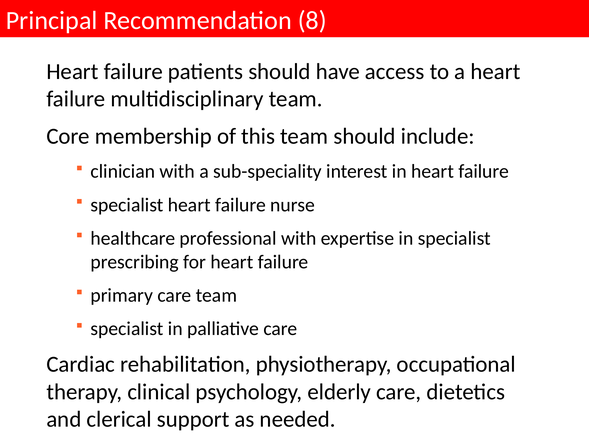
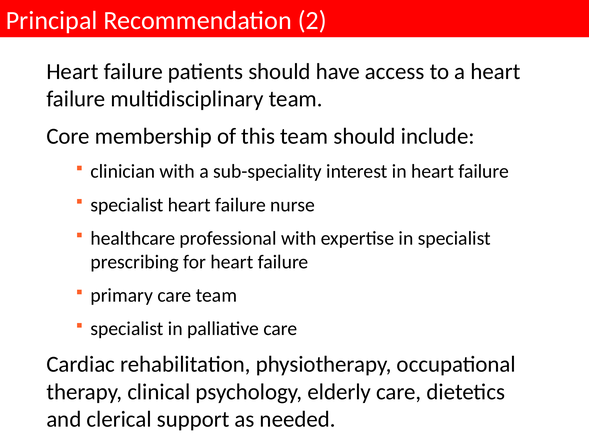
8: 8 -> 2
